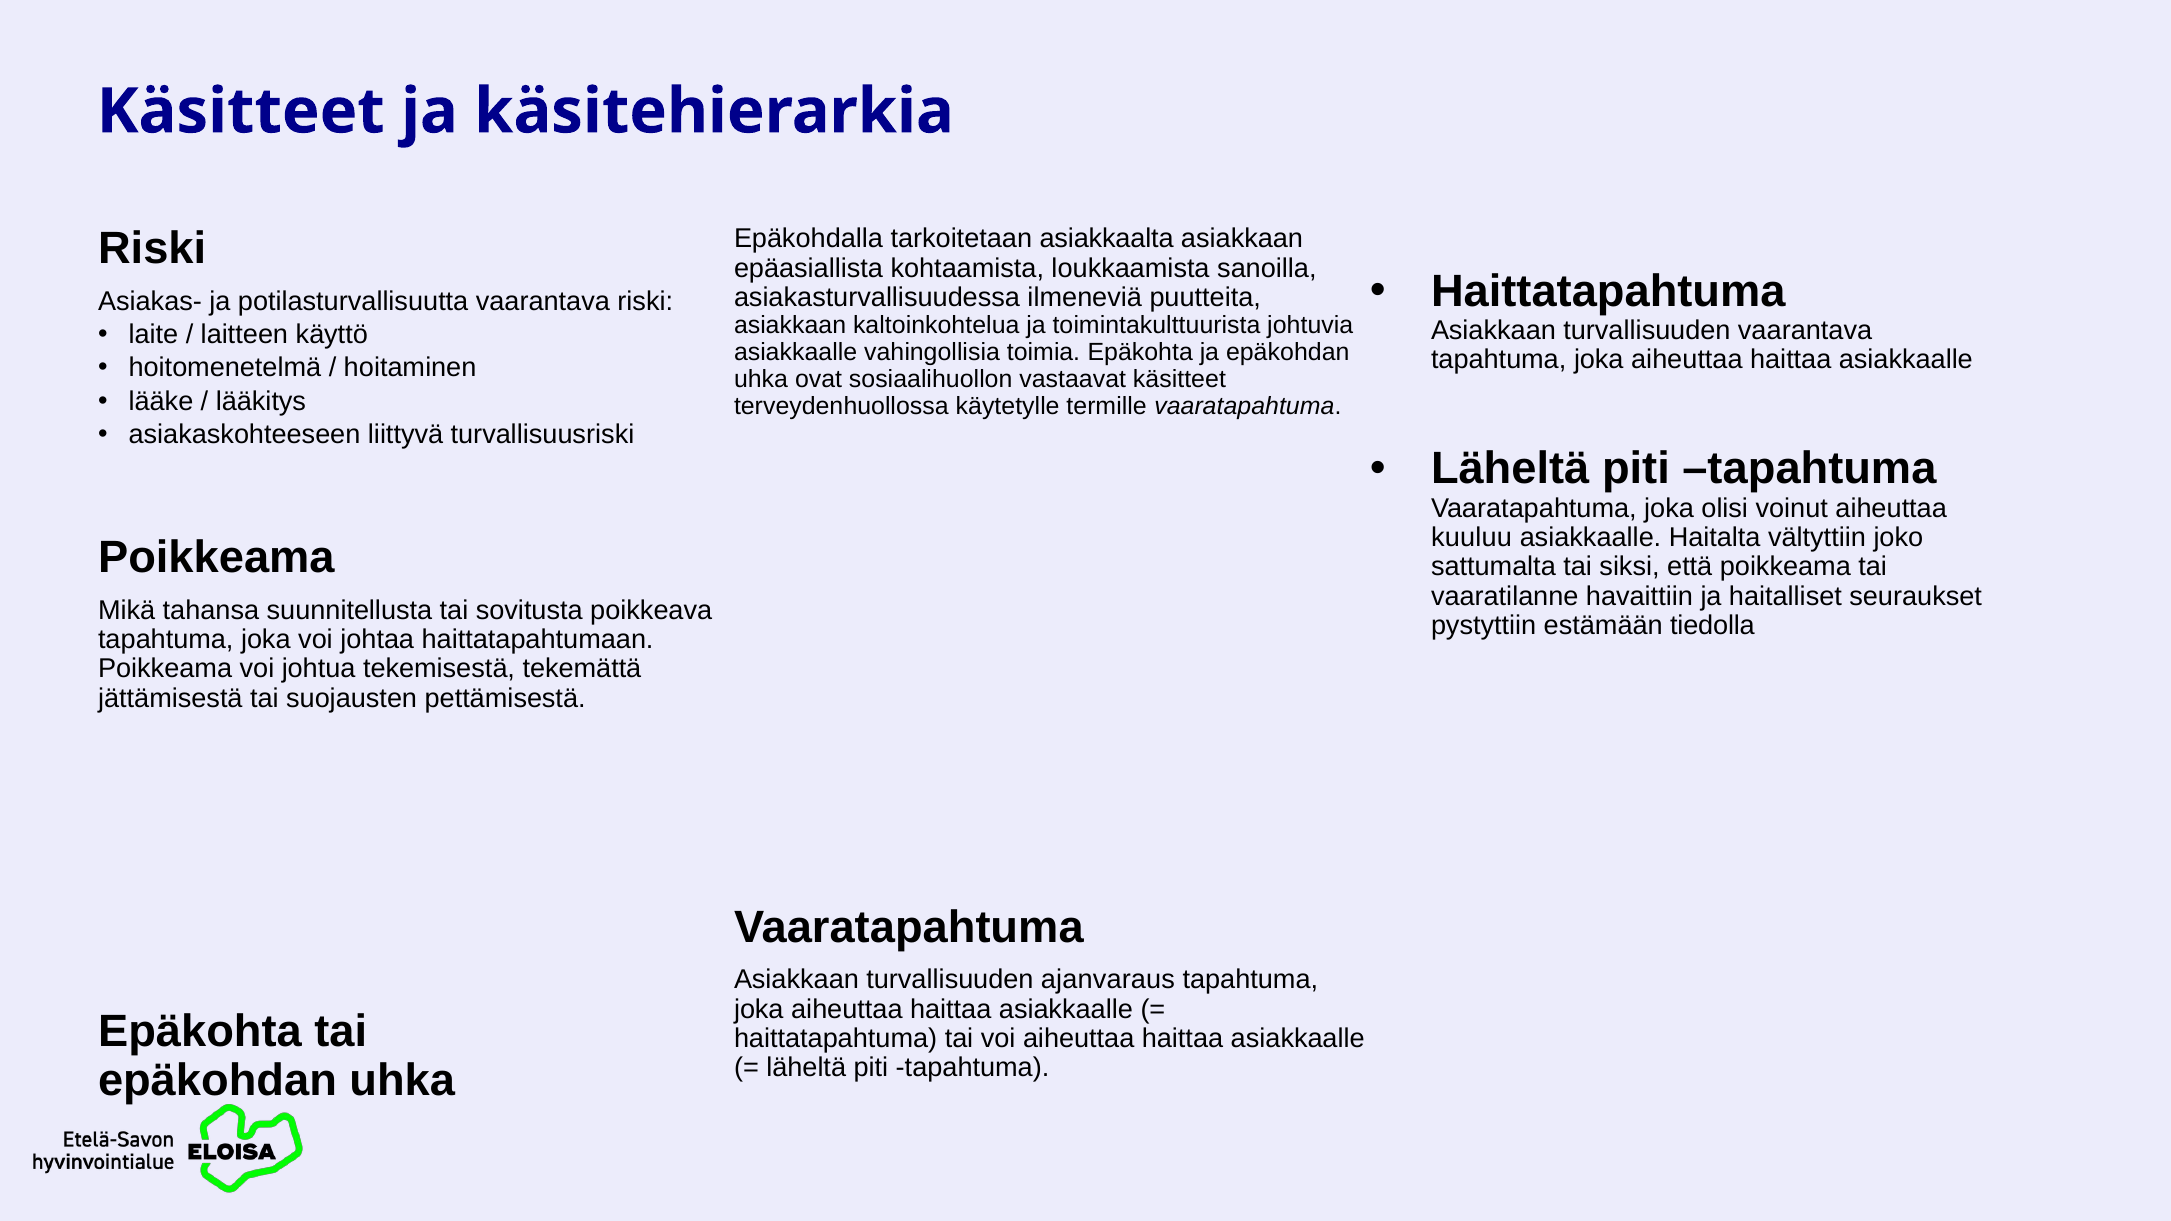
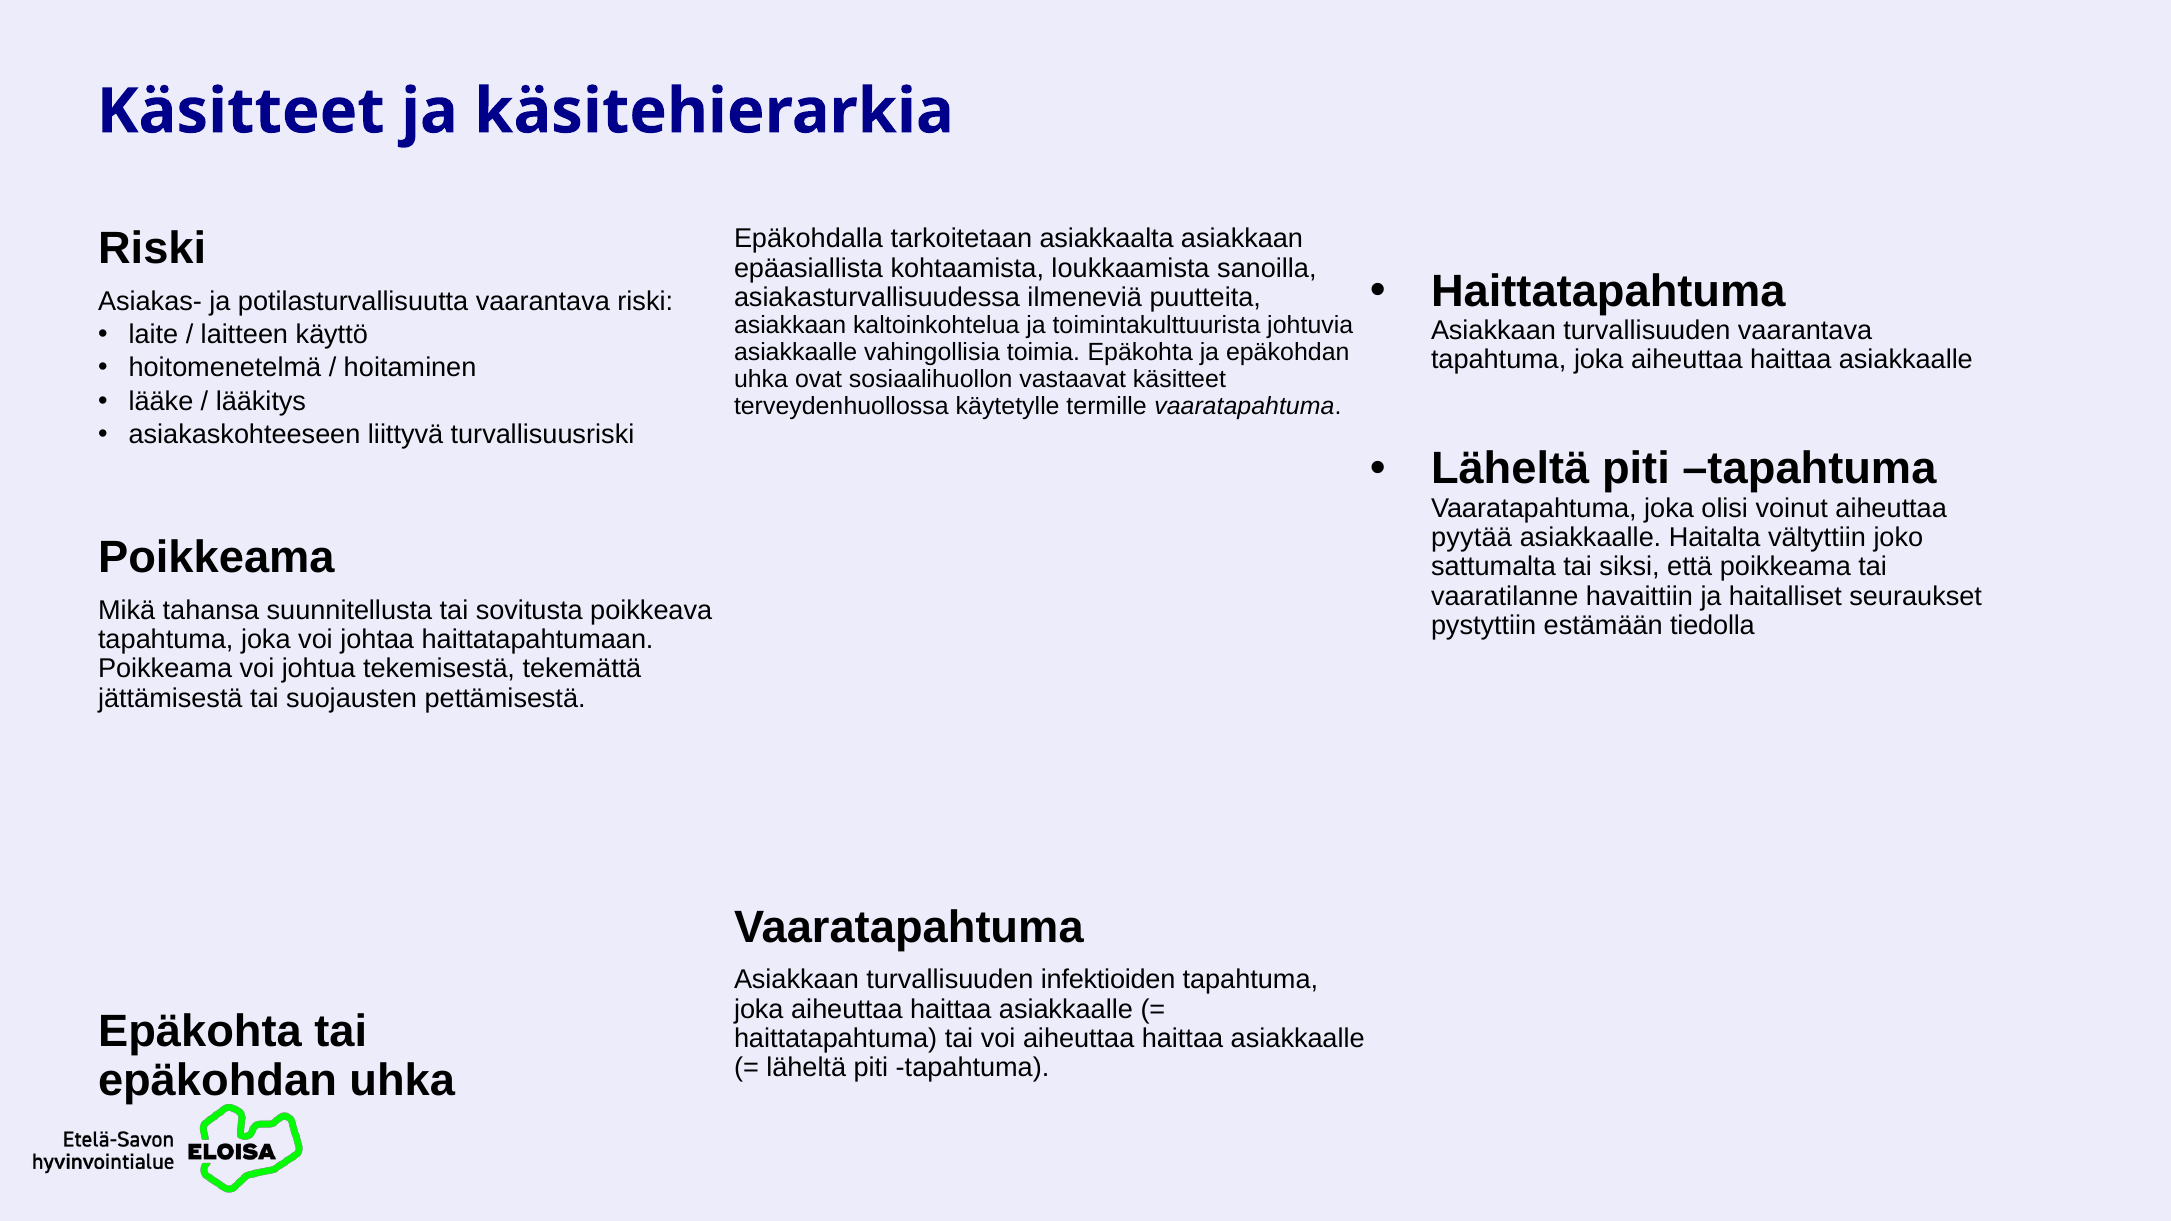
kuuluu: kuuluu -> pyytää
ajanvaraus: ajanvaraus -> infektioiden
